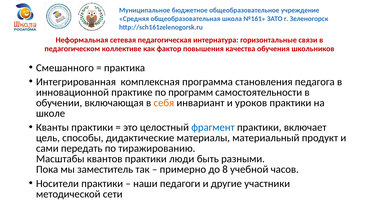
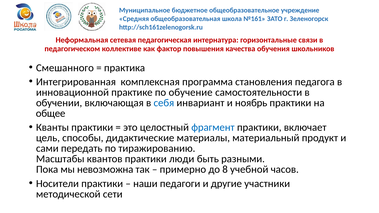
программ: программ -> обучение
себя colour: orange -> blue
уроков: уроков -> ноябрь
школе: школе -> общее
заместитель: заместитель -> невозможна
